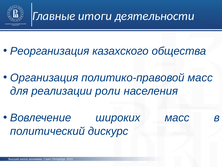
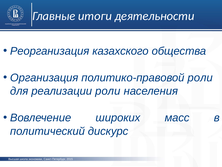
политико-правовой масс: масс -> роли
